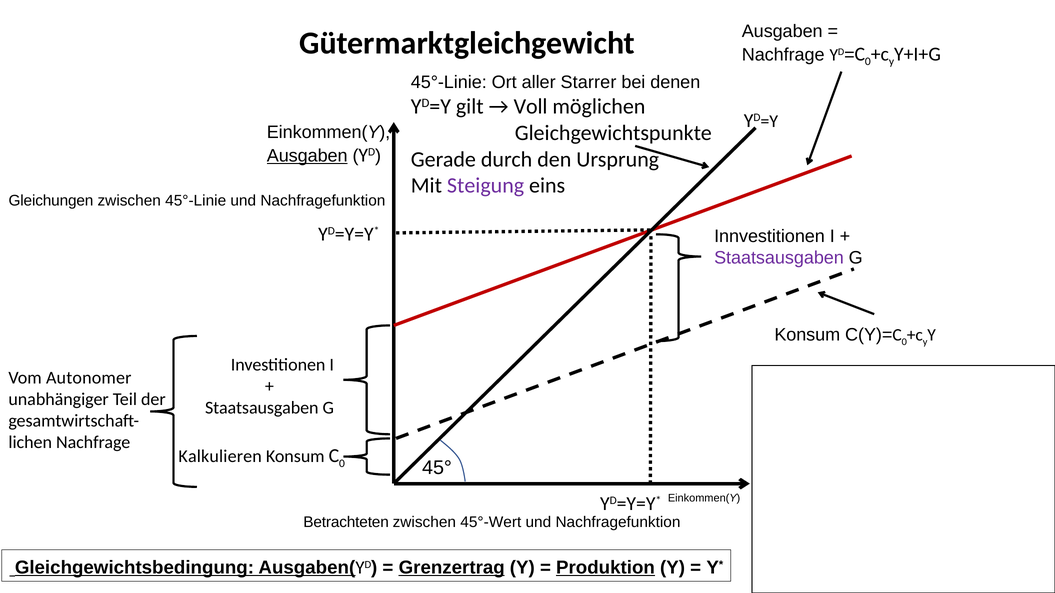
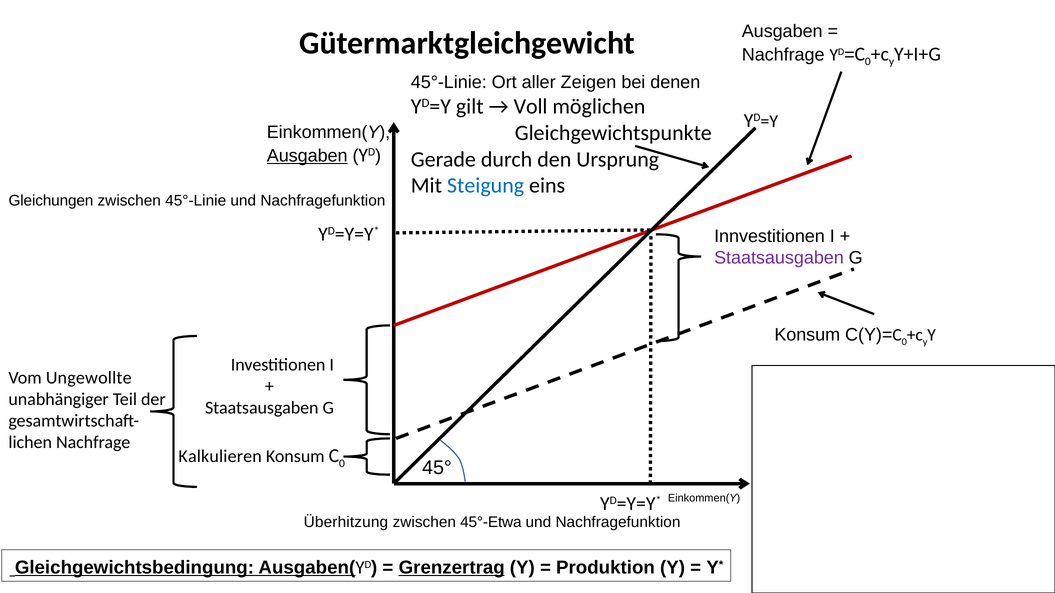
Starrer: Starrer -> Zeigen
Steigung colour: purple -> blue
Autonomer: Autonomer -> Ungewollte
Betrachteten: Betrachteten -> Überhitzung
45°-Wert: 45°-Wert -> 45°-Etwa
Produktion underline: present -> none
